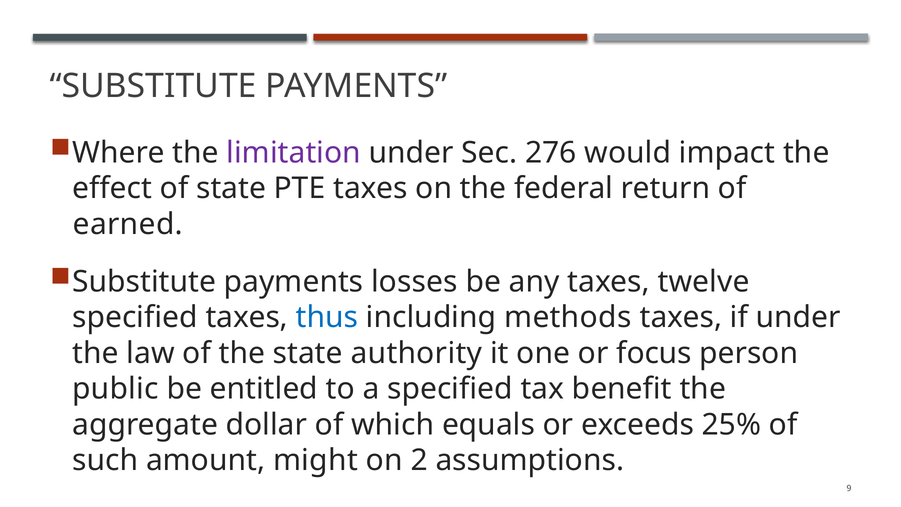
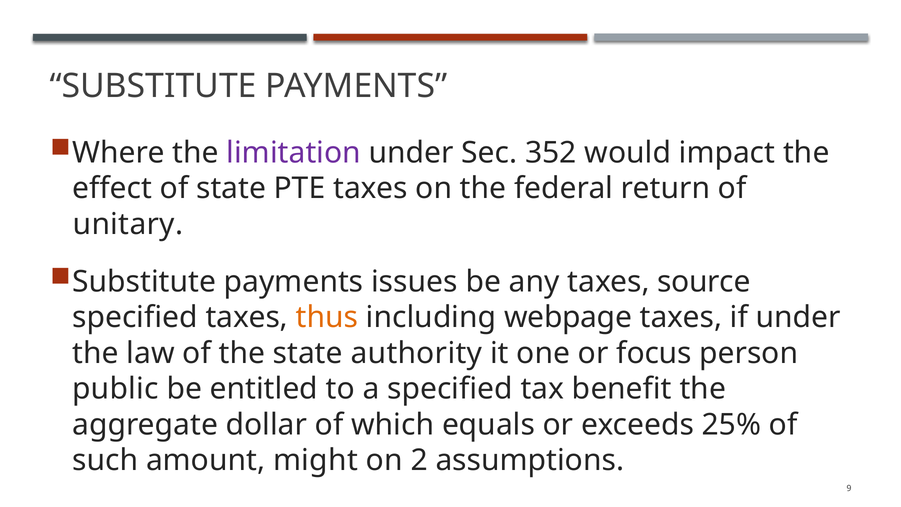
276: 276 -> 352
earned: earned -> unitary
losses: losses -> issues
twelve: twelve -> source
thus colour: blue -> orange
methods: methods -> webpage
